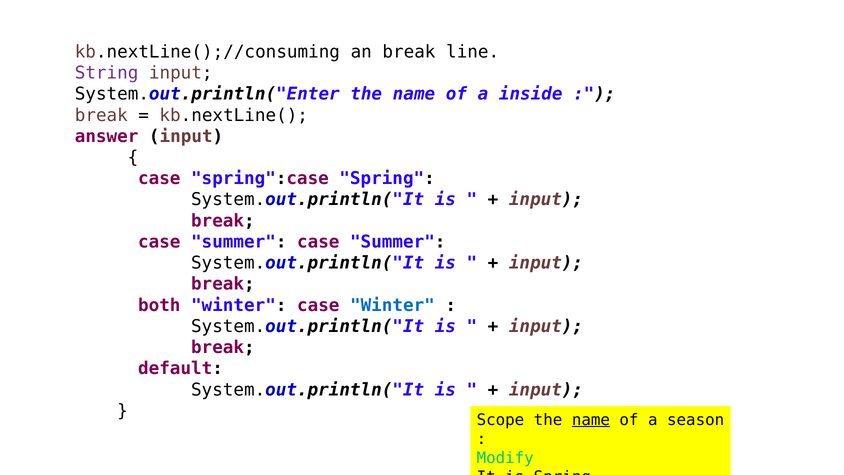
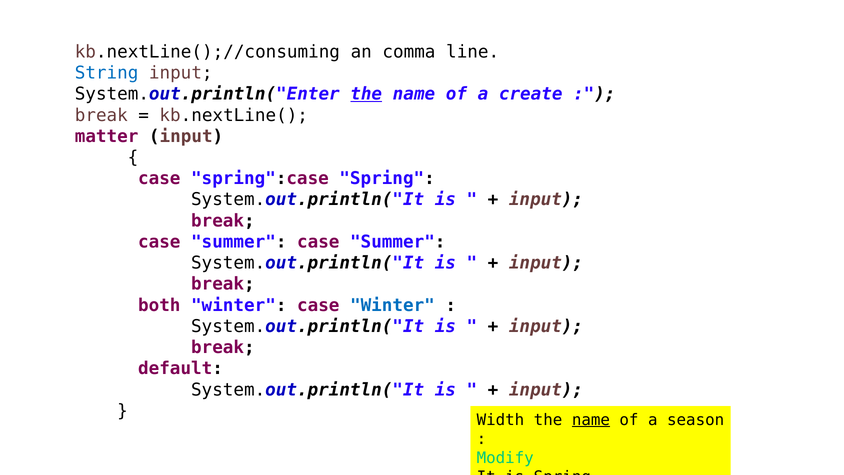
an break: break -> comma
String colour: purple -> blue
the at (366, 94) underline: none -> present
inside: inside -> create
answer: answer -> matter
Scope: Scope -> Width
